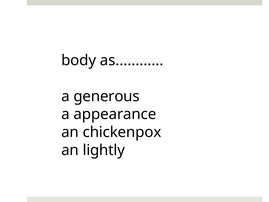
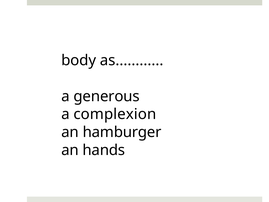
appearance: appearance -> complexion
chickenpox: chickenpox -> hamburger
lightly: lightly -> hands
